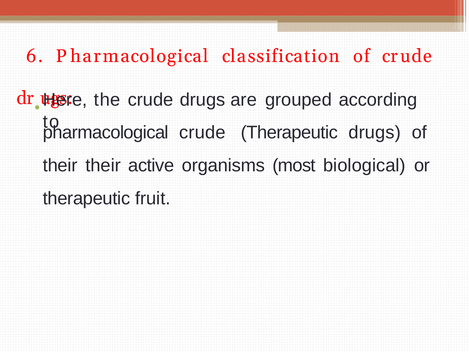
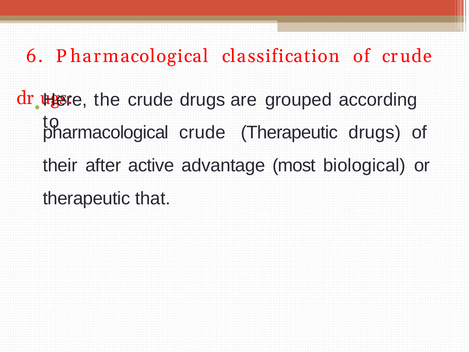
their their: their -> after
organisms: organisms -> advantage
fruit: fruit -> that
